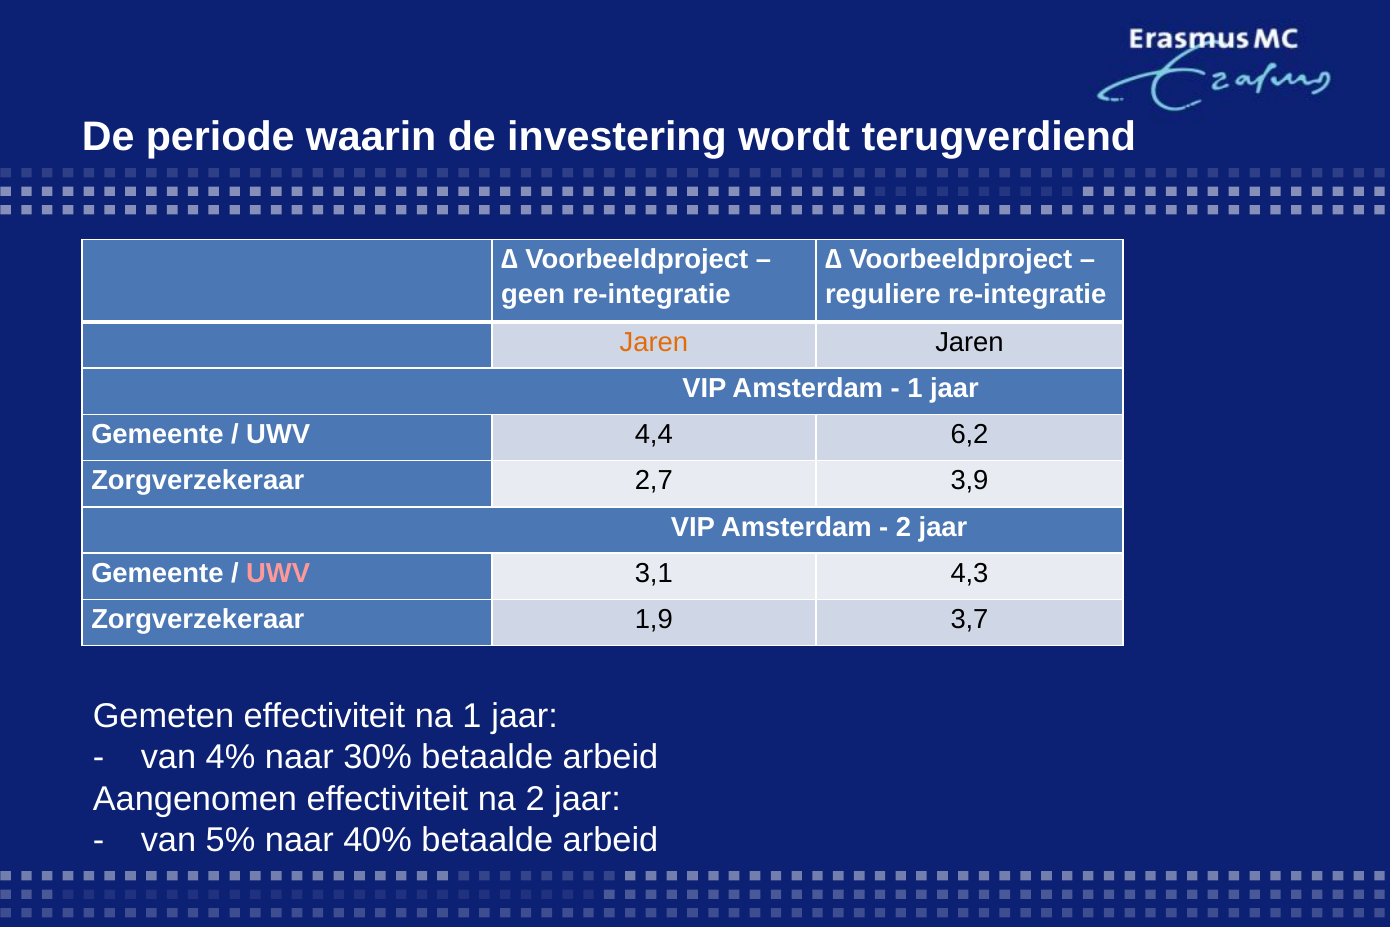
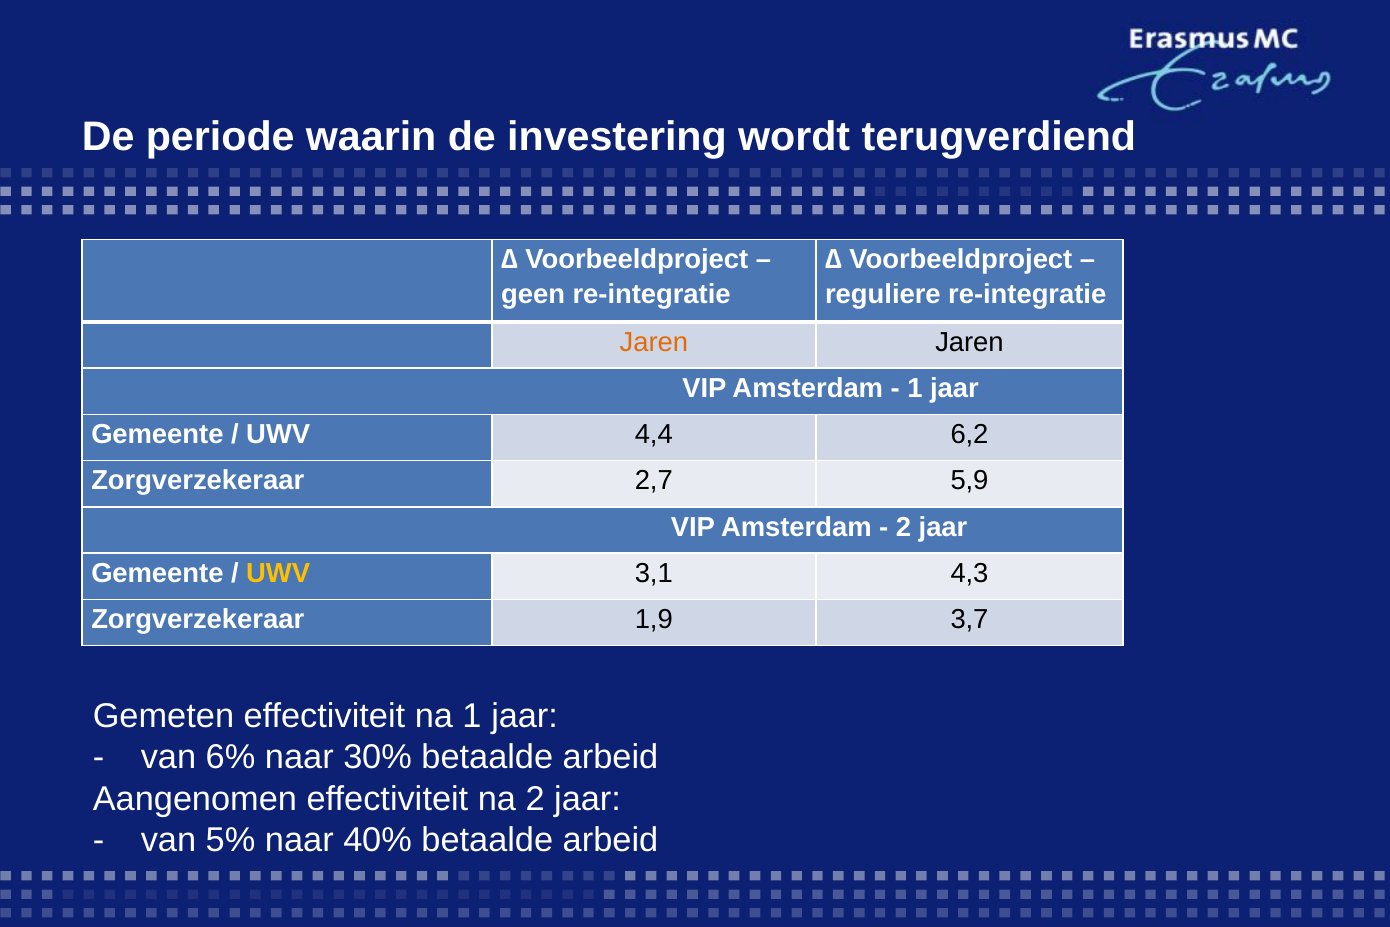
3,9: 3,9 -> 5,9
UWV at (278, 573) colour: pink -> yellow
4%: 4% -> 6%
